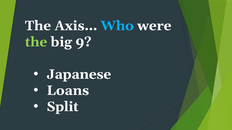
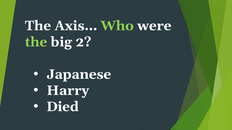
Who colour: light blue -> light green
9: 9 -> 2
Loans: Loans -> Harry
Split: Split -> Died
